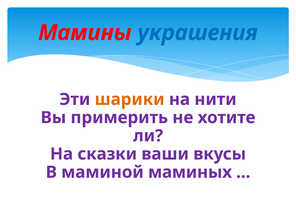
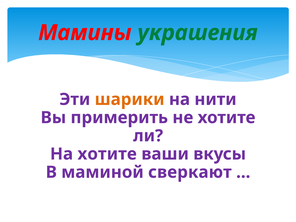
украшения colour: blue -> green
На сказки: сказки -> хотите
маминых: маминых -> сверкают
